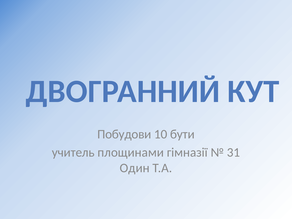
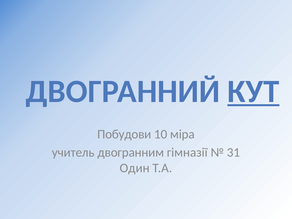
КУТ underline: none -> present
бути: бути -> міра
площинами: площинами -> двогранним
